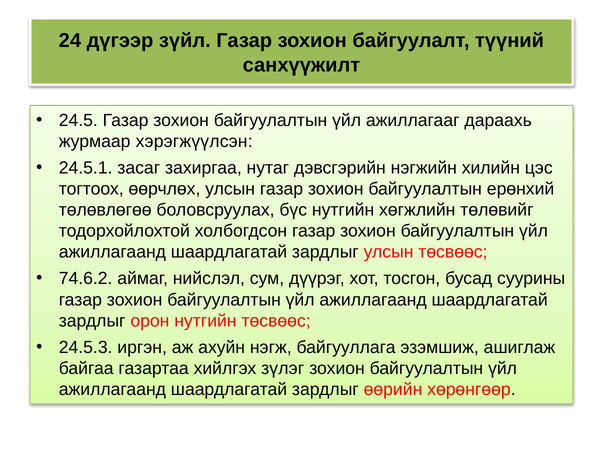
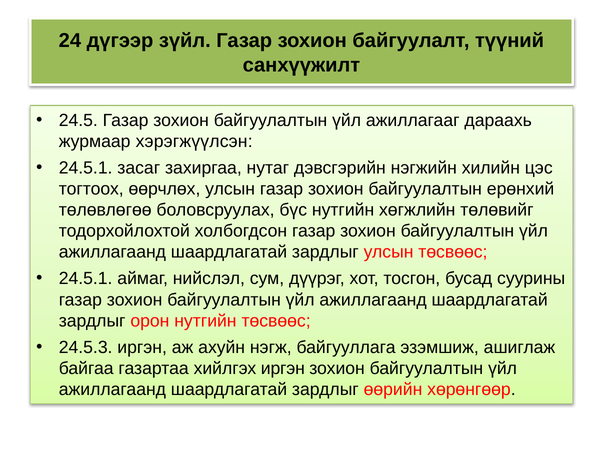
74.6.2 at (86, 279): 74.6.2 -> 24.5.1
хийлгэх зүлэг: зүлэг -> иргэн
